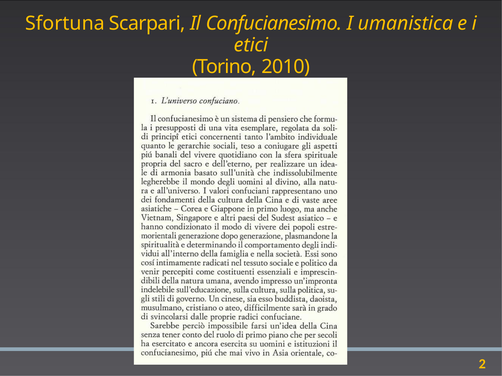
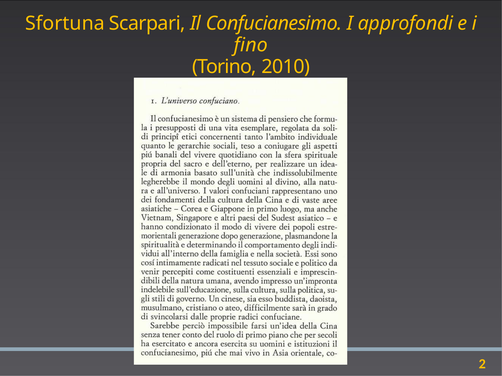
umanistica: umanistica -> approfondi
etici: etici -> fino
